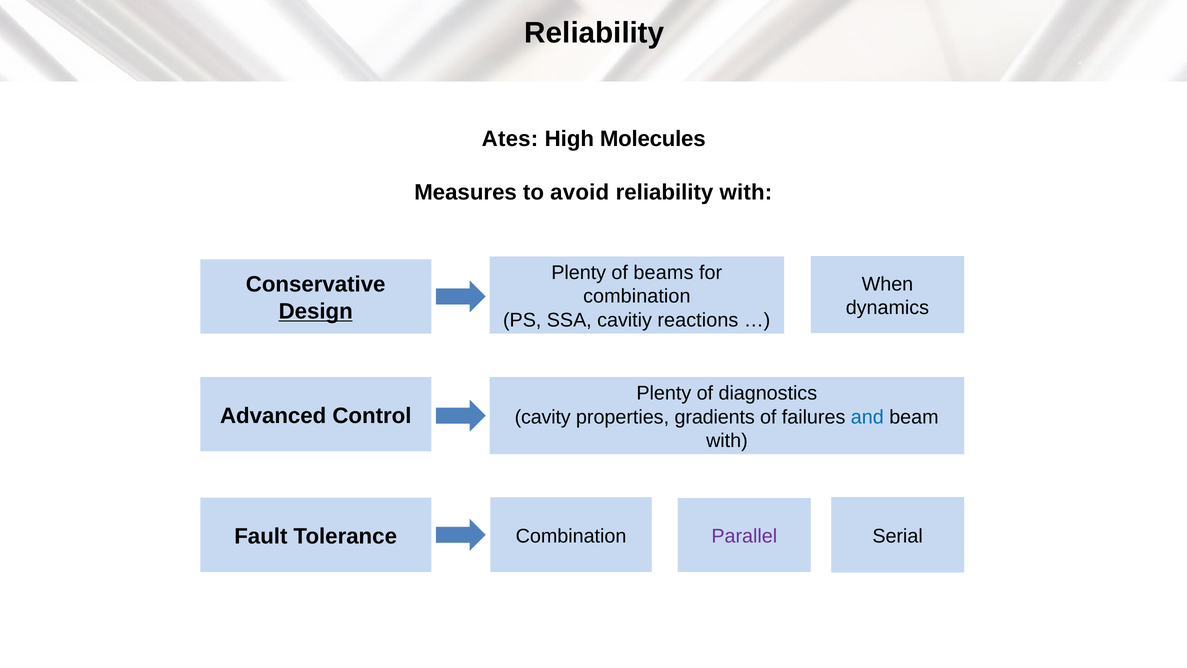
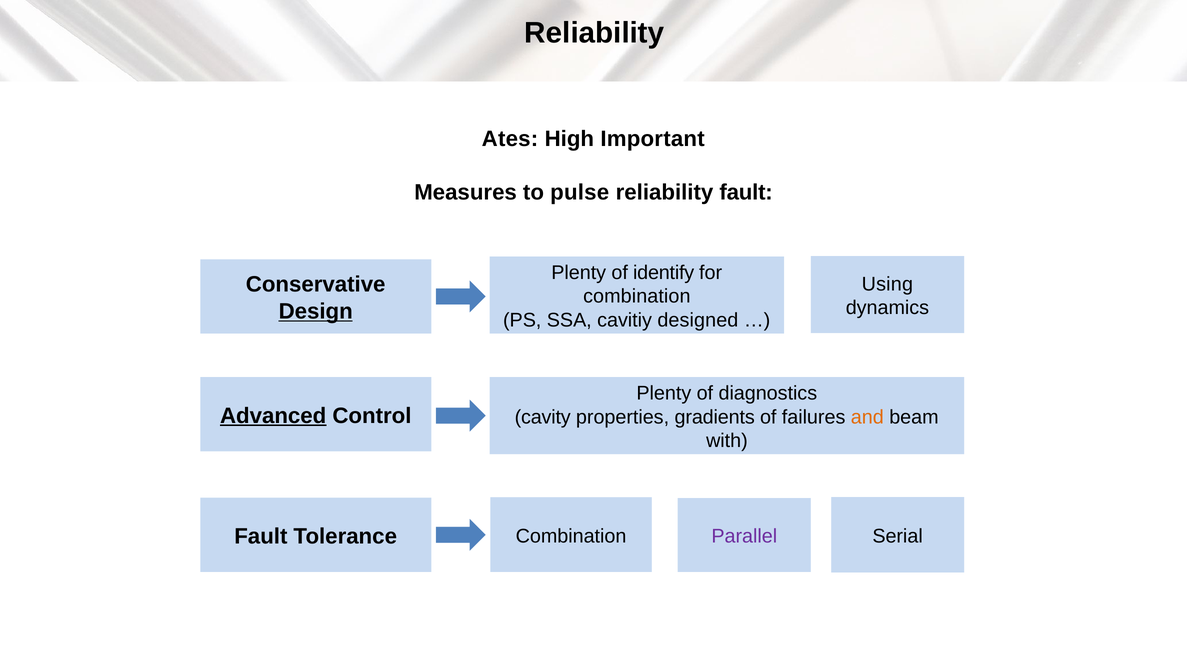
Molecules: Molecules -> Important
avoid: avoid -> pulse
reliability with: with -> fault
beams: beams -> identify
When: When -> Using
reactions: reactions -> designed
Advanced underline: none -> present
and colour: blue -> orange
